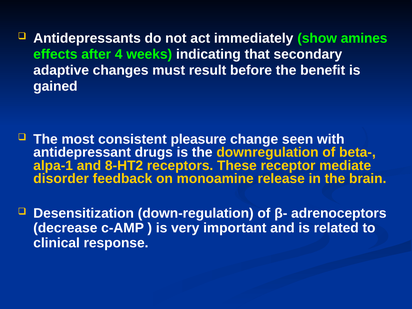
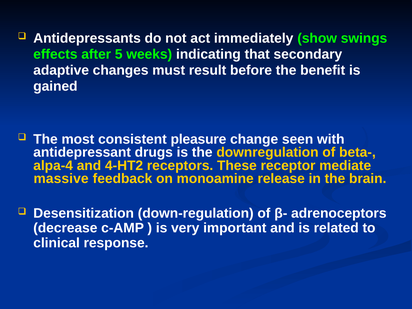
amines: amines -> swings
4: 4 -> 5
alpa-1: alpa-1 -> alpa-4
8-HT2: 8-HT2 -> 4-HT2
disorder: disorder -> massive
